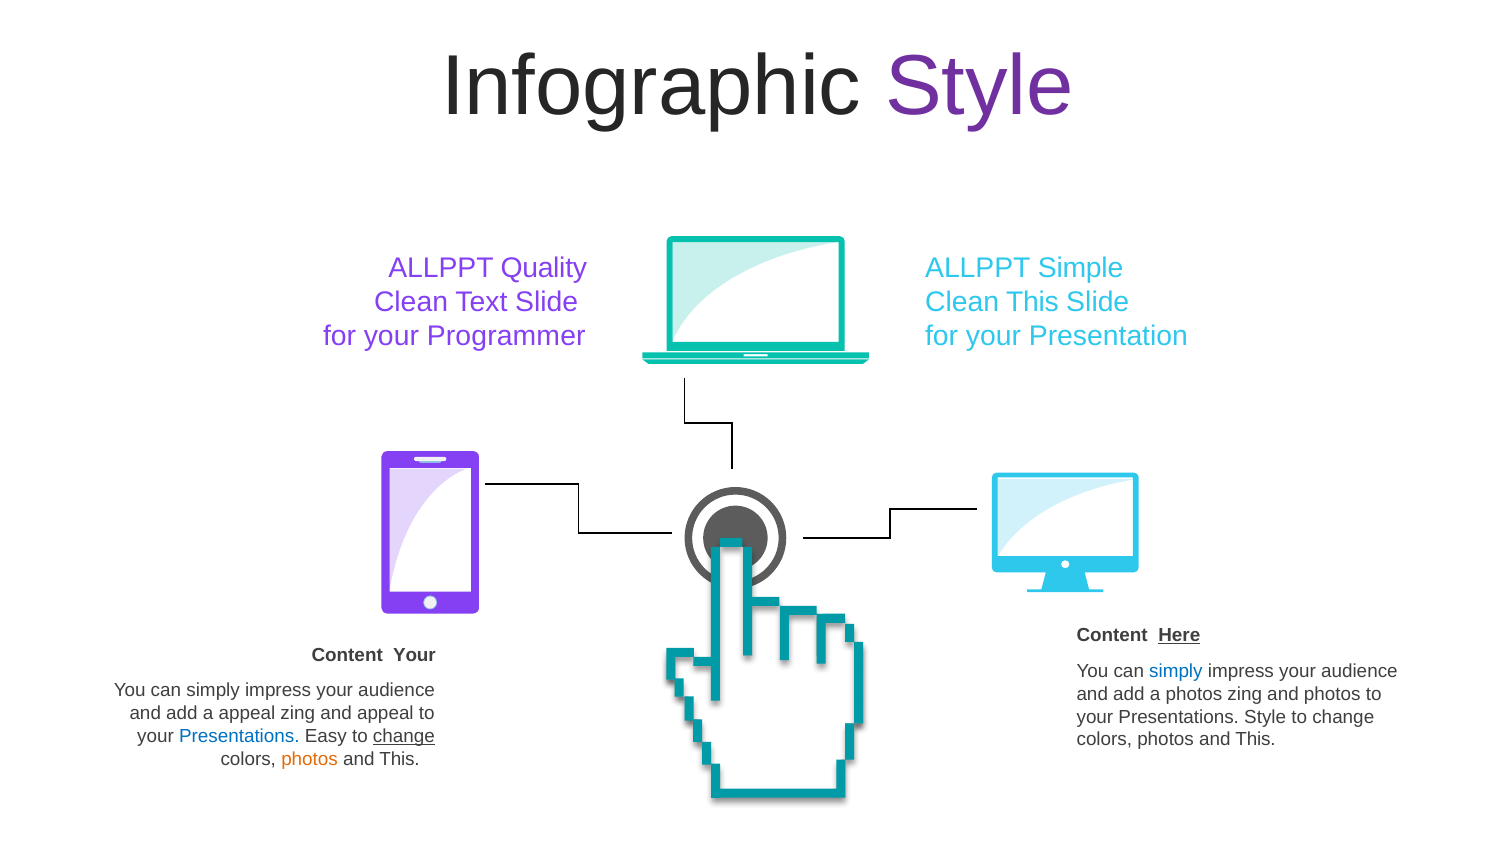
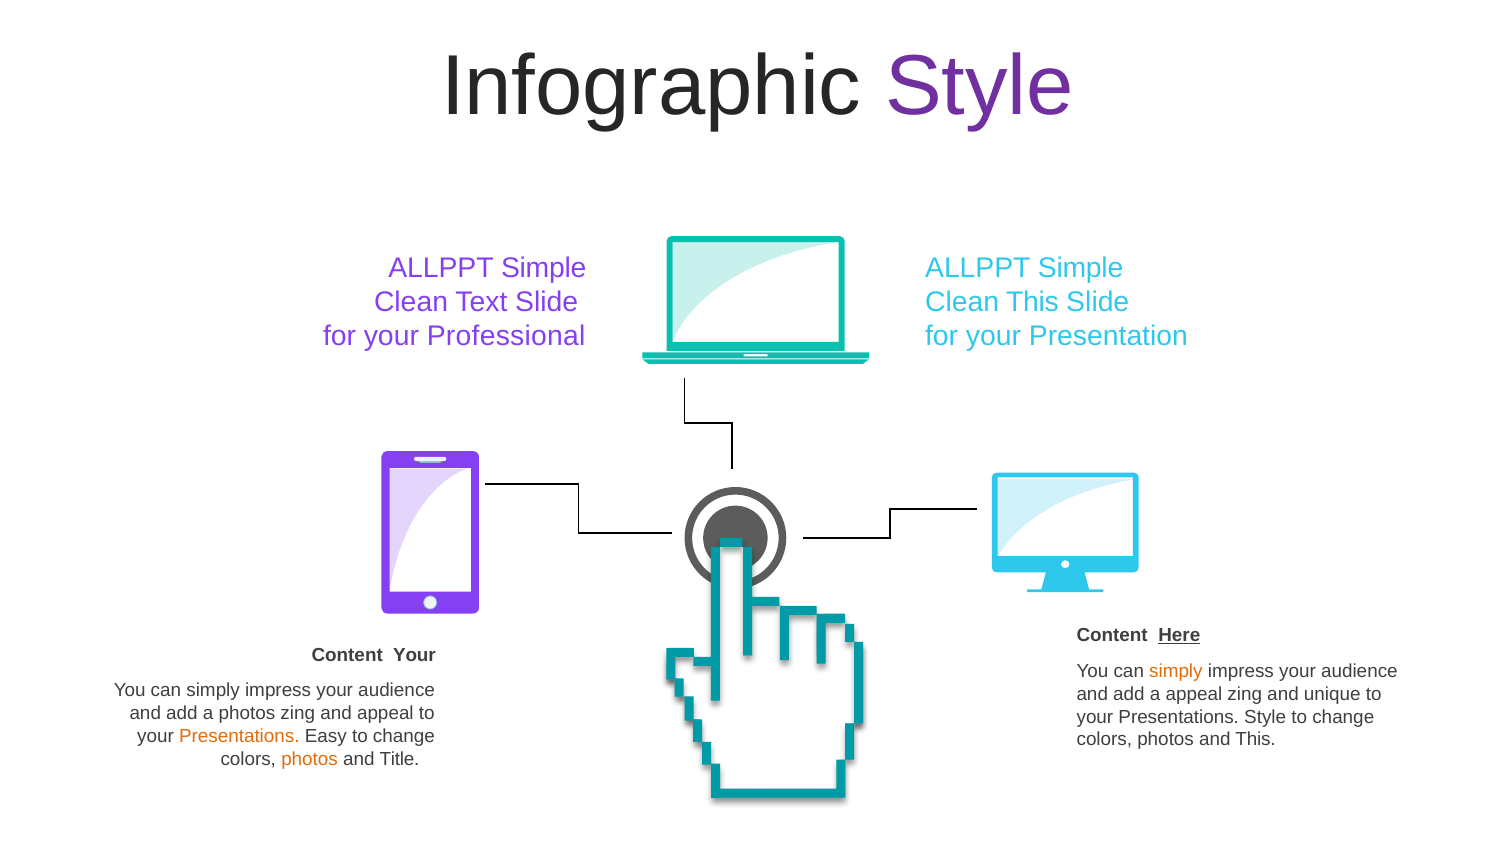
Quality at (544, 268): Quality -> Simple
Programmer: Programmer -> Professional
simply at (1176, 671) colour: blue -> orange
a photos: photos -> appeal
and photos: photos -> unique
a appeal: appeal -> photos
Presentations at (239, 736) colour: blue -> orange
change at (404, 736) underline: present -> none
This at (399, 758): This -> Title
